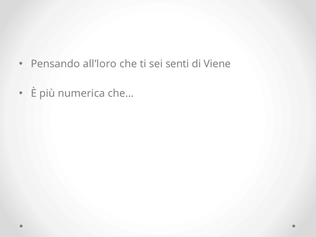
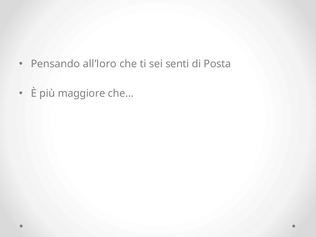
Viene: Viene -> Posta
numerica: numerica -> maggiore
